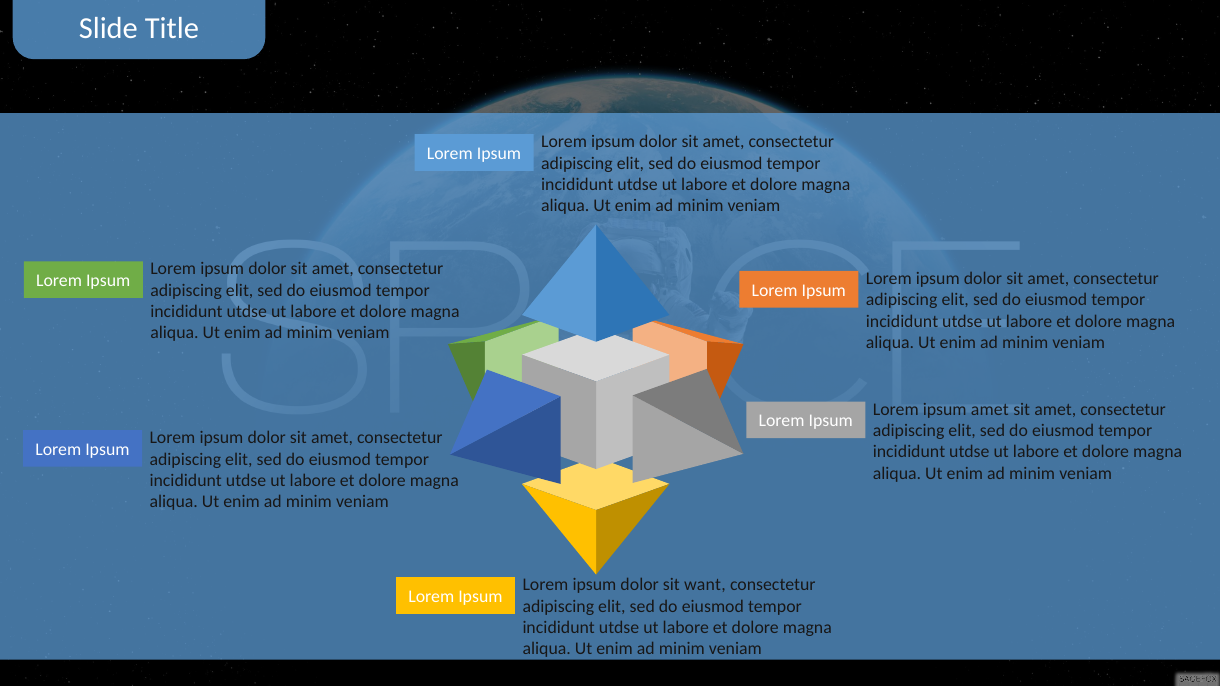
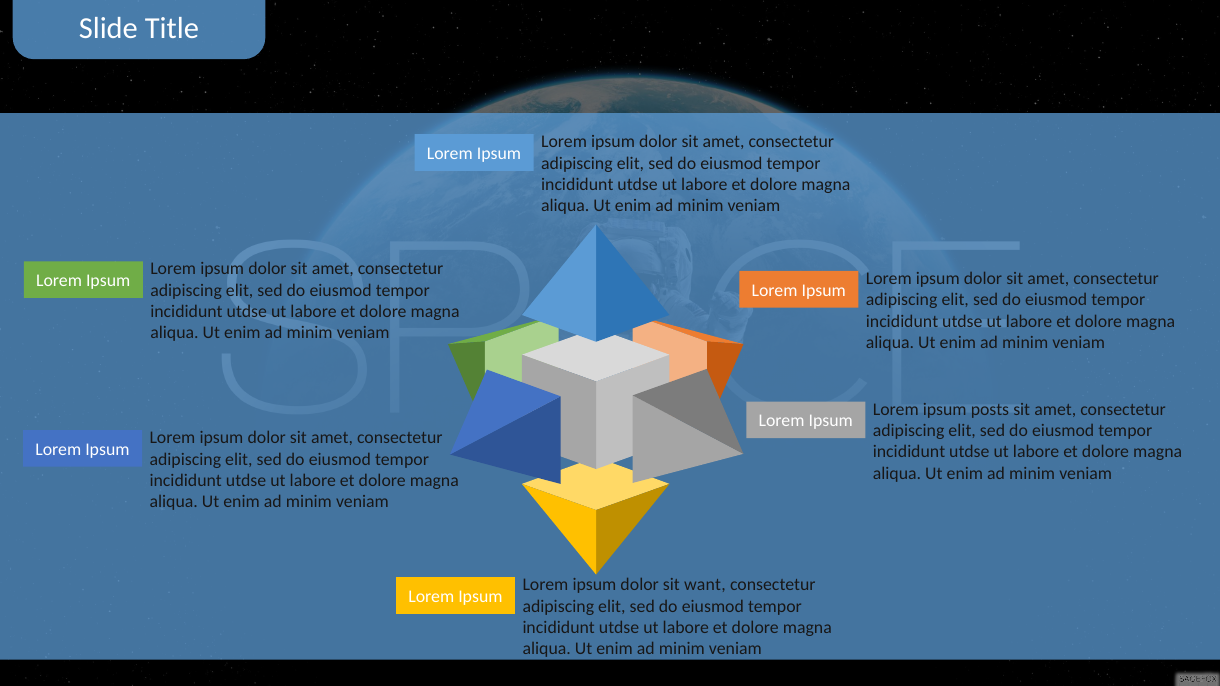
ipsum amet: amet -> posts
